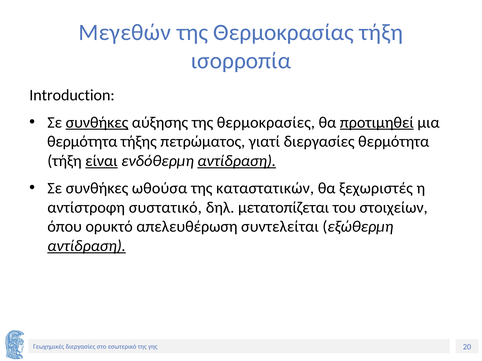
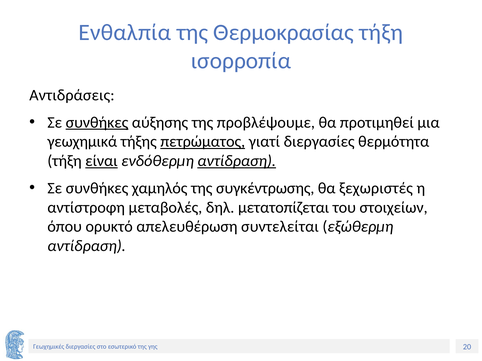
Μεγεθών: Μεγεθών -> Ενθαλπία
Introduction: Introduction -> Αντιδράσεις
θερμοκρασίες: θερμοκρασίες -> προβλέψουμε
προτιμηθεί underline: present -> none
θερμότητα at (82, 142): θερμότητα -> γεωχημικά
πετρώματος underline: none -> present
ωθούσα: ωθούσα -> χαμηλός
καταστατικών: καταστατικών -> συγκέντρωσης
συστατικό: συστατικό -> μεταβολές
αντίδραση at (87, 246) underline: present -> none
